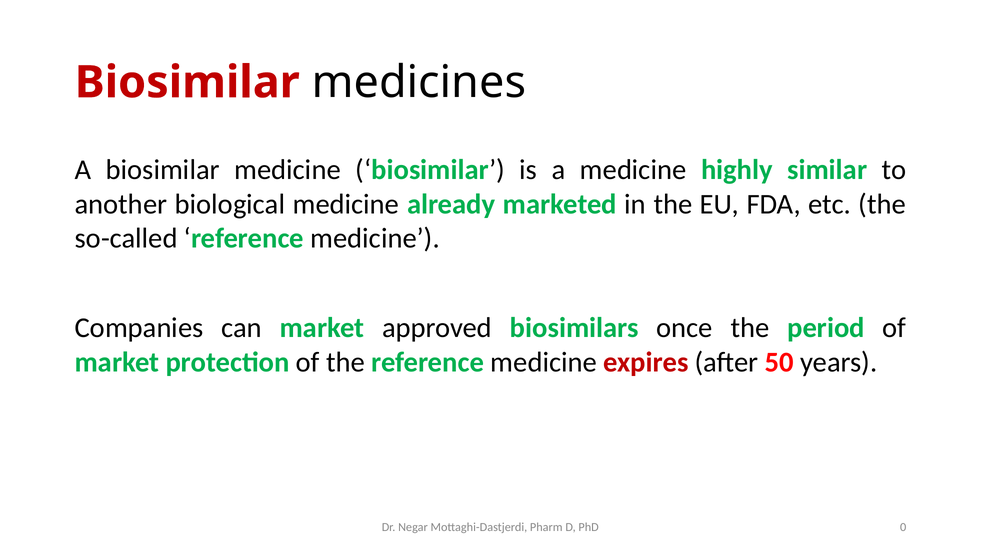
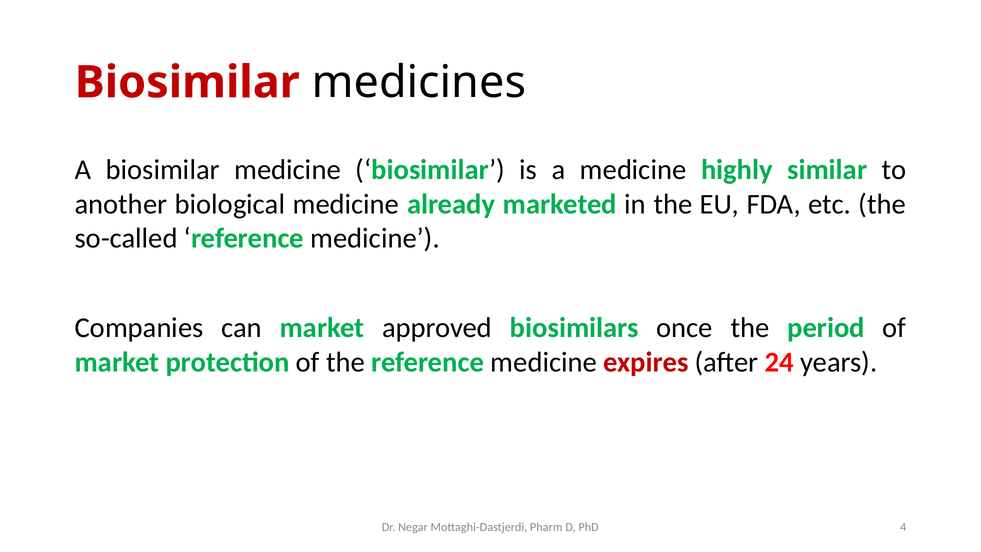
50: 50 -> 24
0: 0 -> 4
